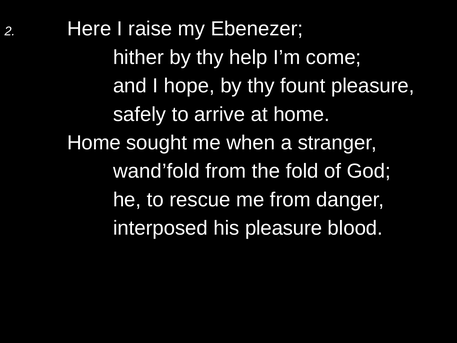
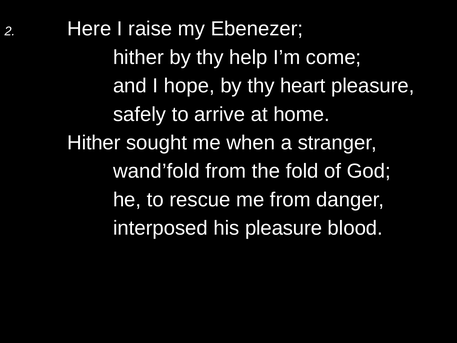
fount: fount -> heart
Home at (94, 143): Home -> Hither
